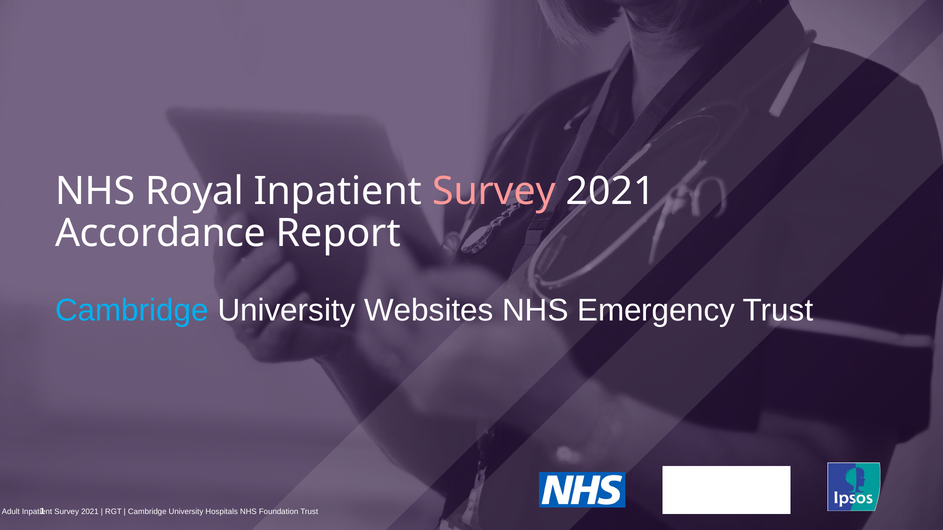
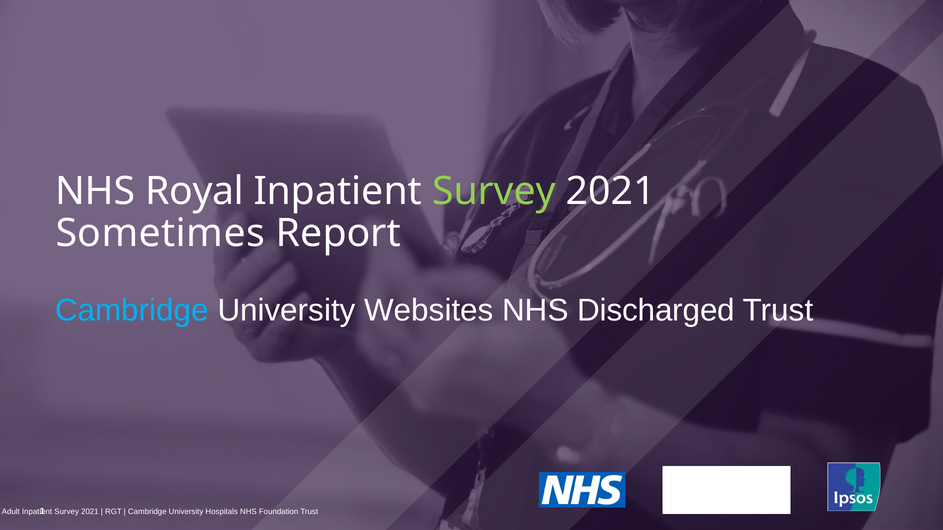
Survey at (494, 191) colour: pink -> light green
Accordance: Accordance -> Sometimes
Emergency: Emergency -> Discharged
